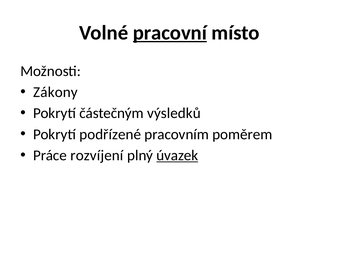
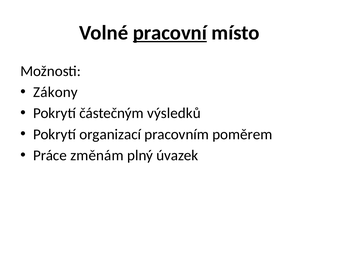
podřízené: podřízené -> organizací
rozvíjení: rozvíjení -> změnám
úvazek underline: present -> none
